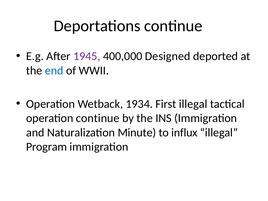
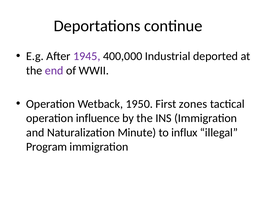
Designed: Designed -> Industrial
end colour: blue -> purple
1934: 1934 -> 1950
First illegal: illegal -> zones
operation continue: continue -> influence
